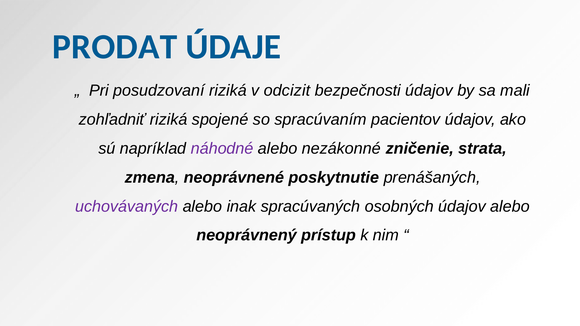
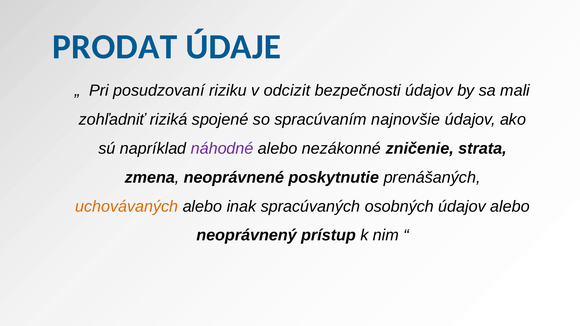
posudzovaní riziká: riziká -> riziku
pacientov: pacientov -> najnovšie
uchovávaných colour: purple -> orange
